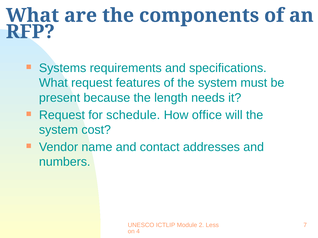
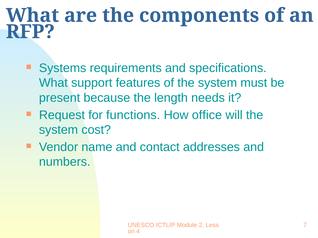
What request: request -> support
schedule: schedule -> functions
